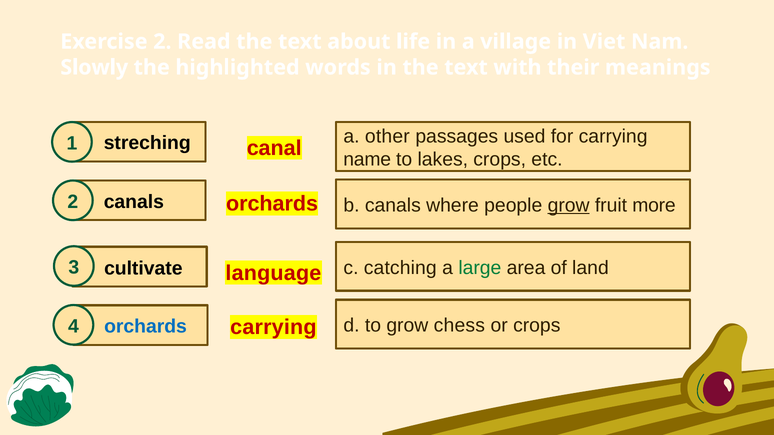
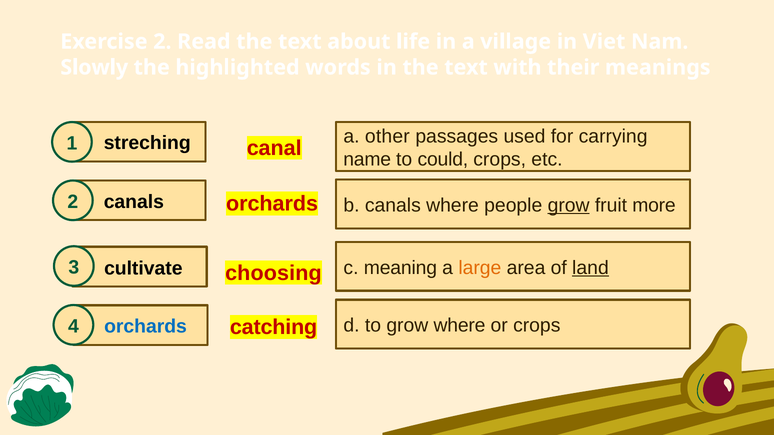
lakes: lakes -> could
catching: catching -> meaning
large colour: green -> orange
land underline: none -> present
language: language -> choosing
grow chess: chess -> where
carrying at (273, 328): carrying -> catching
